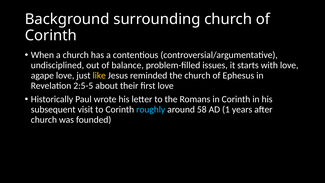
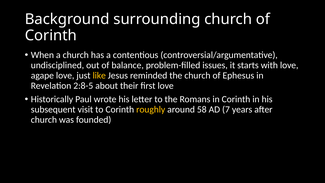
2:5-5: 2:5-5 -> 2:8-5
roughly colour: light blue -> yellow
1: 1 -> 7
